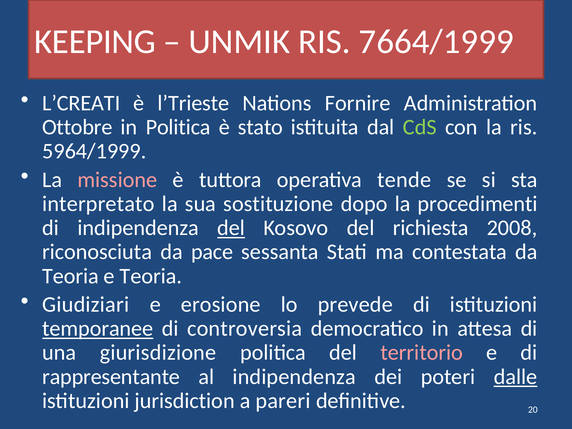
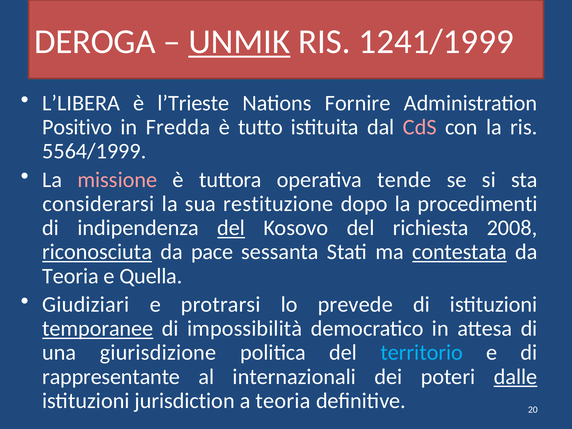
KEEPING: KEEPING -> DEROGA
UNMIK underline: none -> present
7664/1999: 7664/1999 -> 1241/1999
L’CREATI: L’CREATI -> L’LIBERA
Ottobre: Ottobre -> Positivo
in Politica: Politica -> Fredda
stato: stato -> tutto
CdS colour: light green -> pink
5964/1999: 5964/1999 -> 5564/1999
interpretato: interpretato -> considerarsi
sostituzione: sostituzione -> restituzione
riconosciuta underline: none -> present
contestata underline: none -> present
e Teoria: Teoria -> Quella
erosione: erosione -> protrarsi
controversia: controversia -> impossibilità
territorio colour: pink -> light blue
al indipendenza: indipendenza -> internazionali
a pareri: pareri -> teoria
